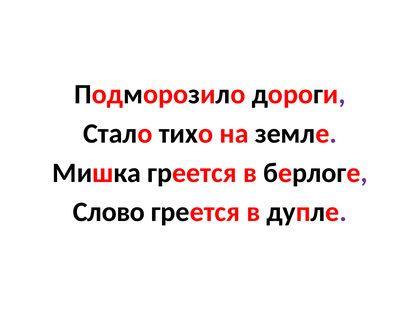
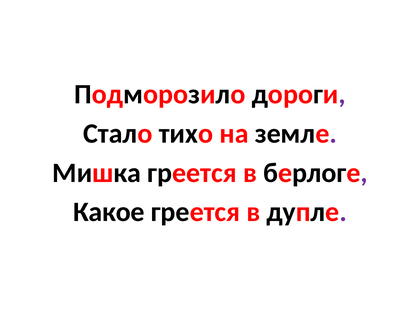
Слово: Слово -> Какое
